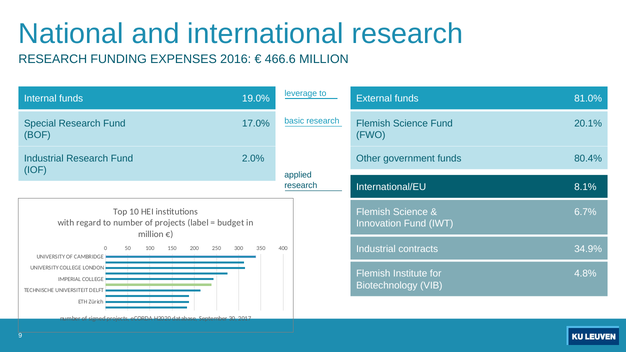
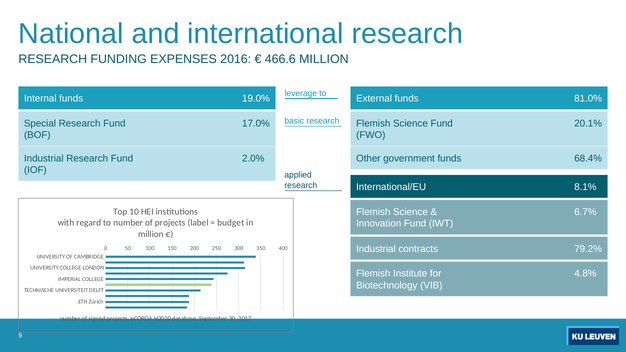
80.4%: 80.4% -> 68.4%
34.9%: 34.9% -> 79.2%
